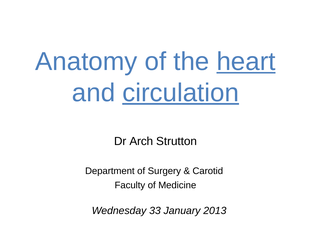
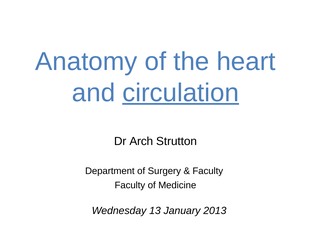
heart underline: present -> none
Carotid at (208, 171): Carotid -> Faculty
33: 33 -> 13
